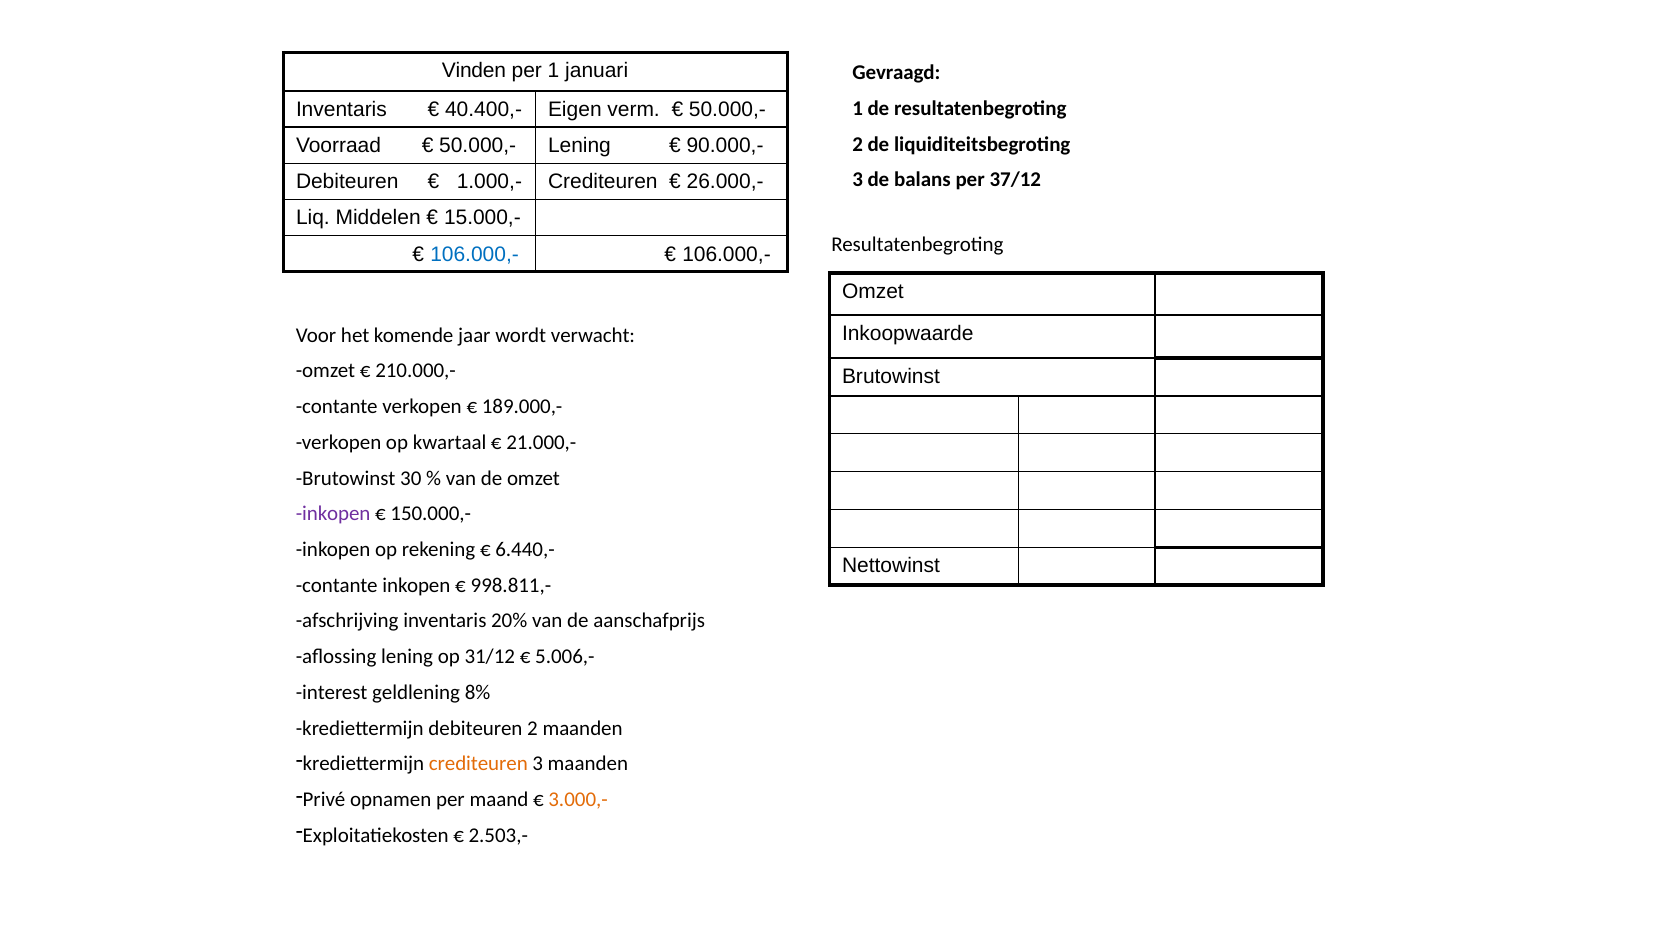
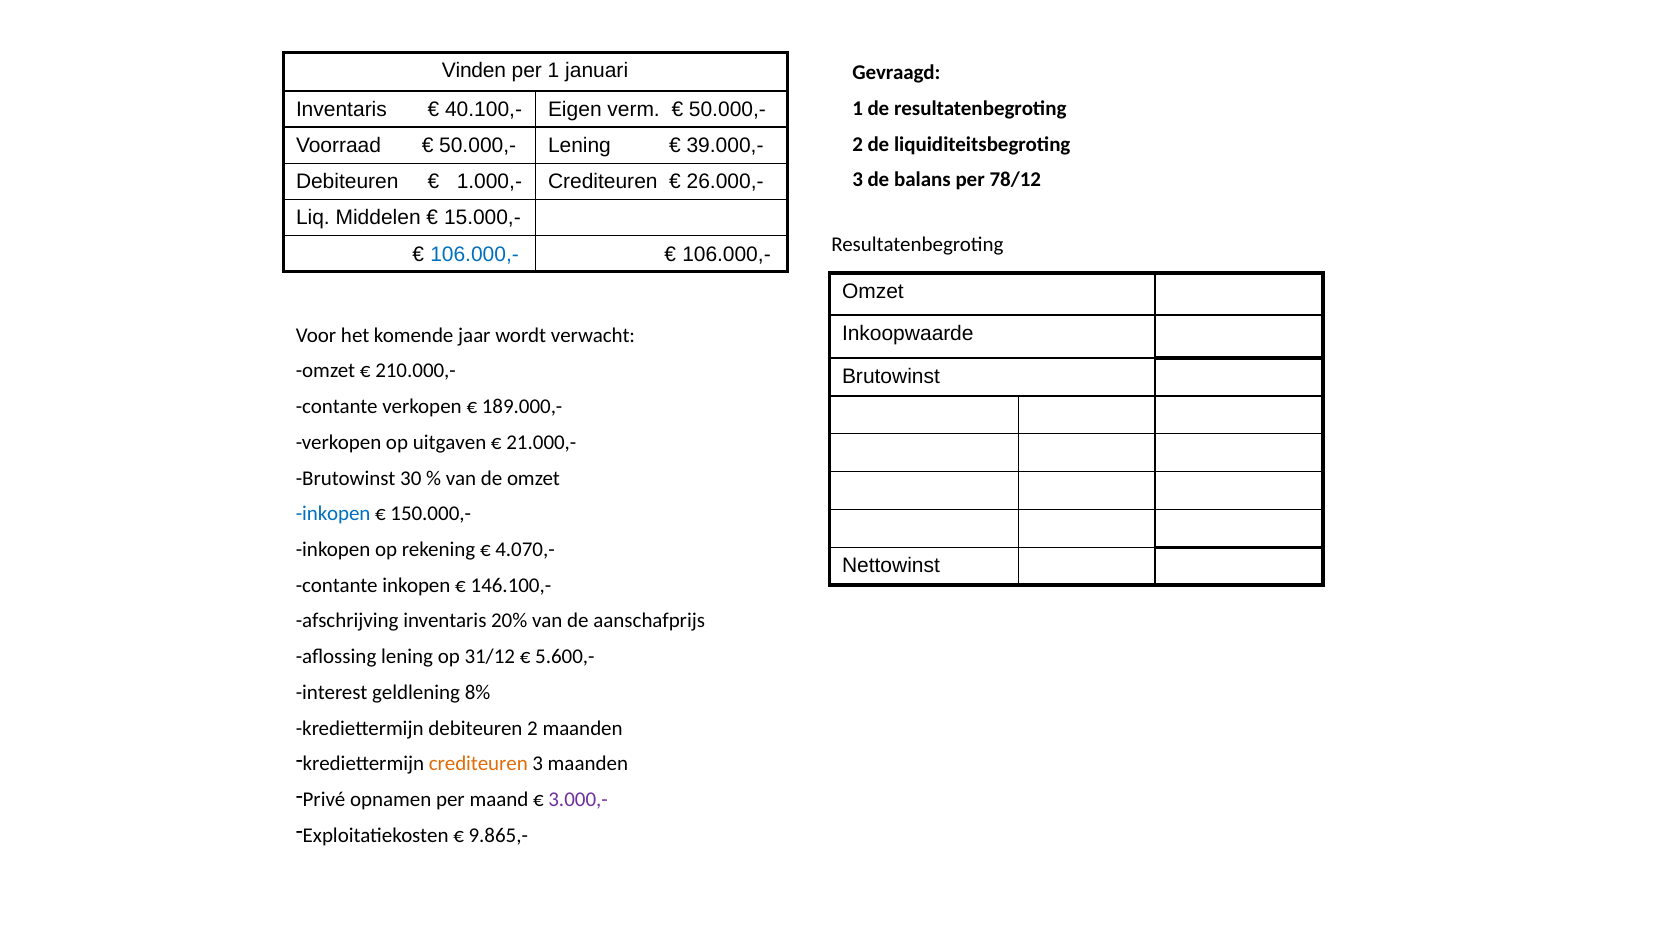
40.400,-: 40.400,- -> 40.100,-
90.000,-: 90.000,- -> 39.000,-
37/12: 37/12 -> 78/12
kwartaal: kwartaal -> uitgaven
inkopen at (333, 514) colour: purple -> blue
6.440,-: 6.440,- -> 4.070,-
998.811,-: 998.811,- -> 146.100,-
5.006,-: 5.006,- -> 5.600,-
3.000,- colour: orange -> purple
2.503,-: 2.503,- -> 9.865,-
